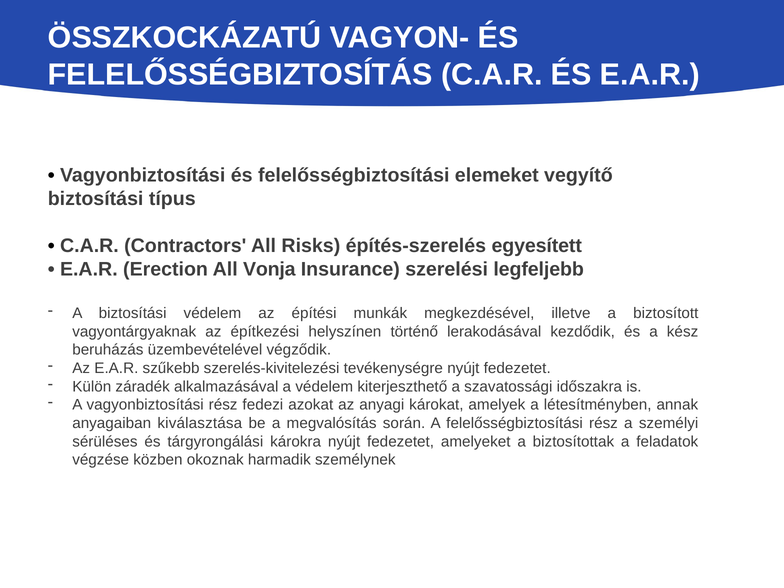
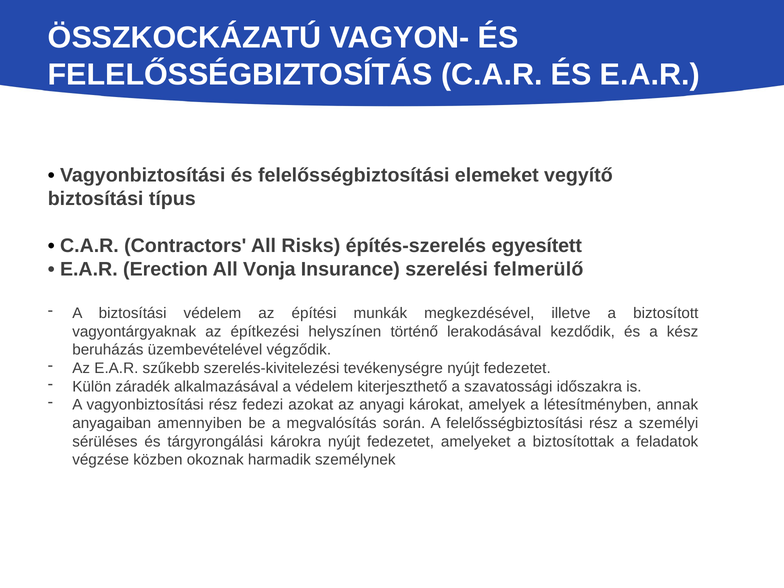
legfeljebb: legfeljebb -> felmerülő
kiválasztása: kiválasztása -> amennyiben
